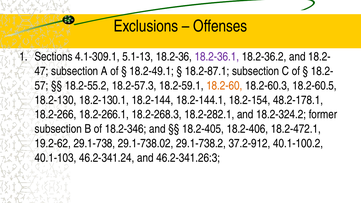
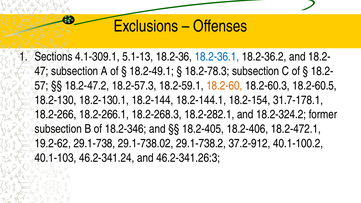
18.2-36.1 colour: purple -> blue
18.2-87.1: 18.2-87.1 -> 18.2-78.3
18.2-55.2: 18.2-55.2 -> 18.2-47.2
48.2-178.1: 48.2-178.1 -> 31.7-178.1
